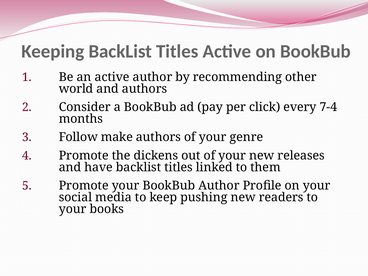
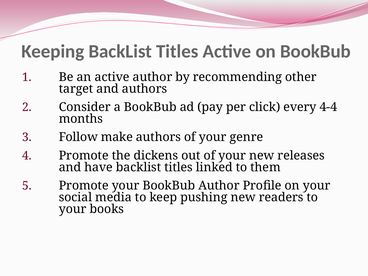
world: world -> target
7-4: 7-4 -> 4-4
